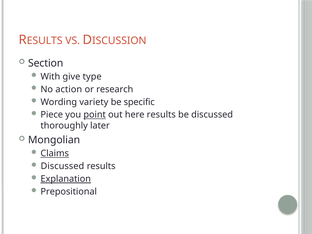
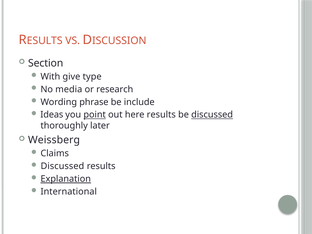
action: action -> media
variety: variety -> phrase
specific: specific -> include
Piece: Piece -> Ideas
discussed at (212, 115) underline: none -> present
Mongolian: Mongolian -> Weissberg
Claims underline: present -> none
Prepositional: Prepositional -> International
